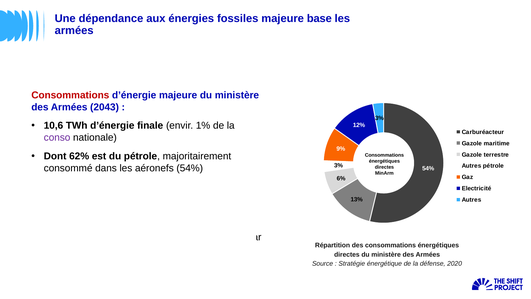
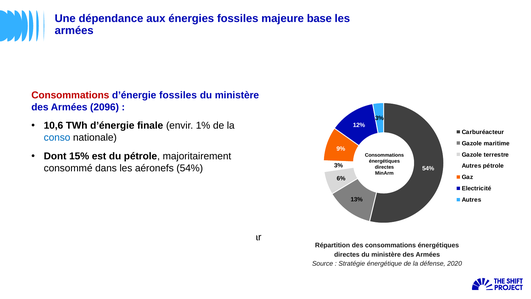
d’énergie majeure: majeure -> fossiles
2043: 2043 -> 2096
conso colour: purple -> blue
62%: 62% -> 15%
